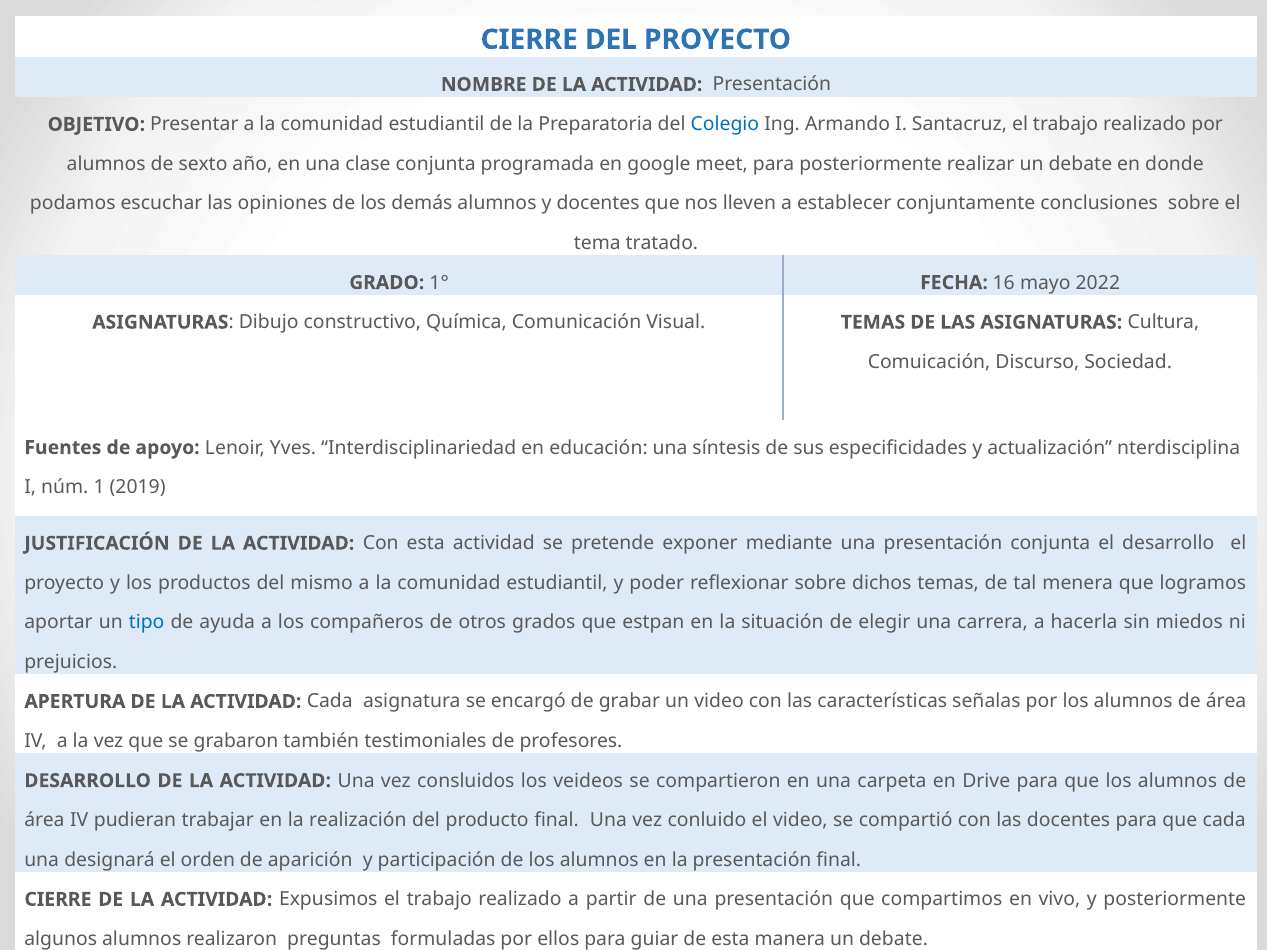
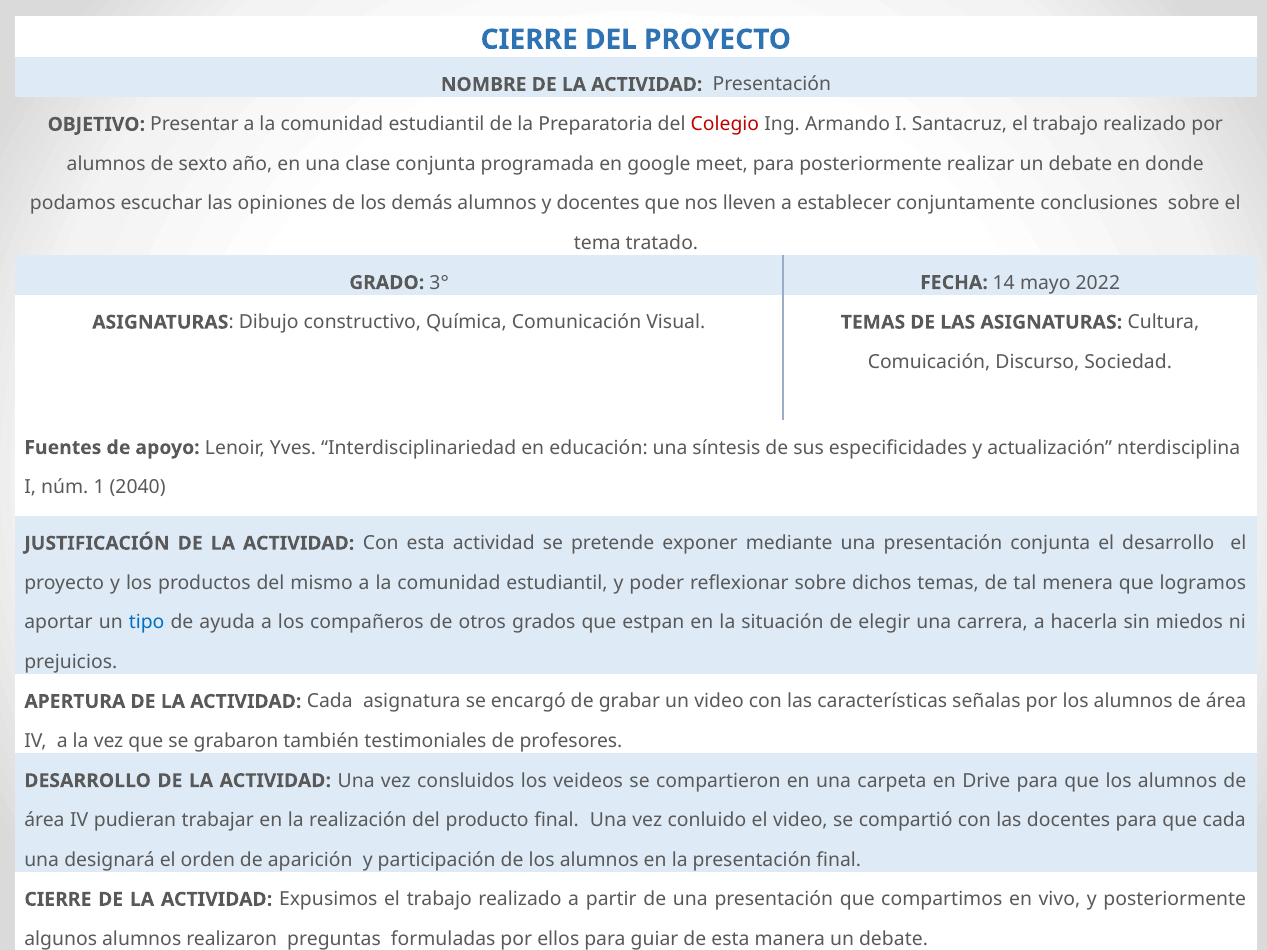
Colegio colour: blue -> red
1°: 1° -> 3°
16: 16 -> 14
2019: 2019 -> 2040
